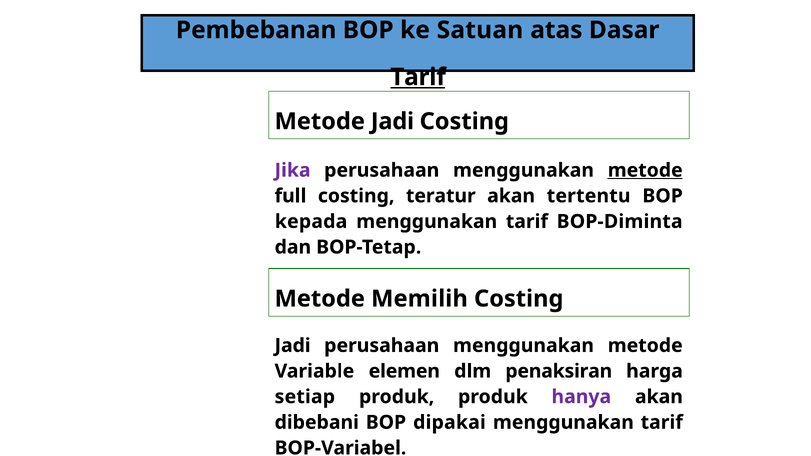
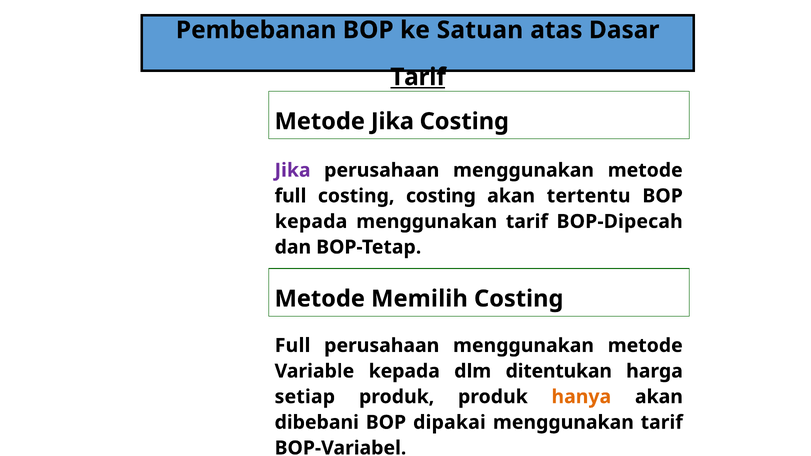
Metode Jadi: Jadi -> Jika
metode at (645, 170) underline: present -> none
costing teratur: teratur -> costing
BOP-Diminta: BOP-Diminta -> BOP-Dipecah
Jadi at (293, 346): Jadi -> Full
Variable elemen: elemen -> kepada
penaksiran: penaksiran -> ditentukan
hanya colour: purple -> orange
